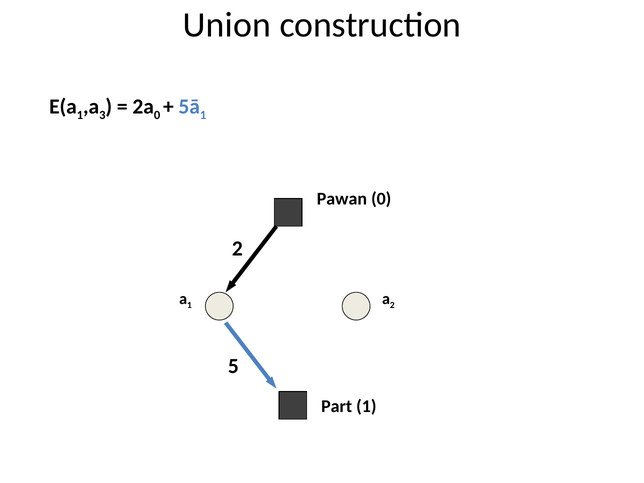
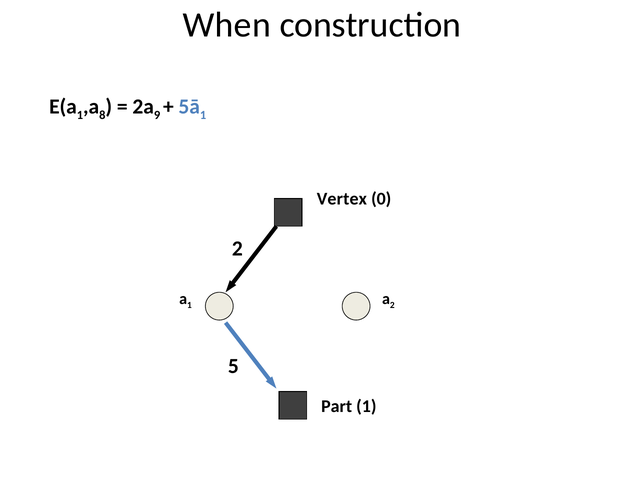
Union: Union -> When
3: 3 -> 8
0 at (157, 115): 0 -> 9
Pawan: Pawan -> Vertex
